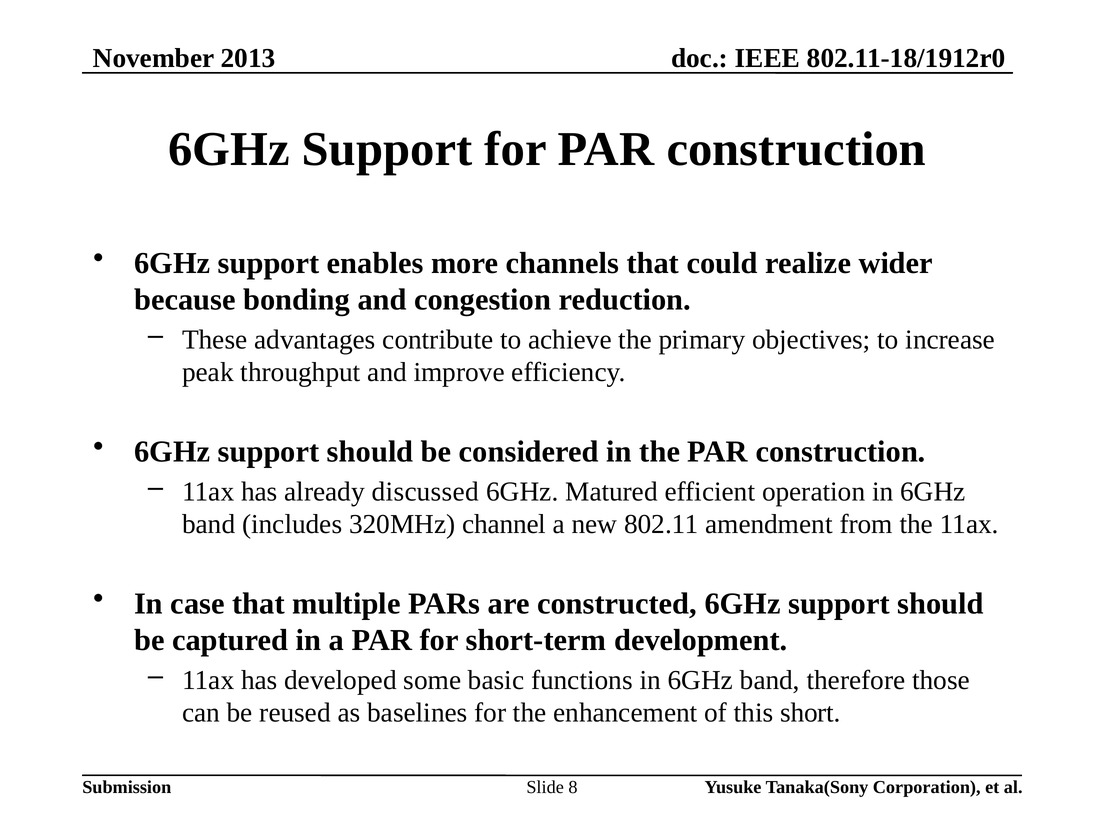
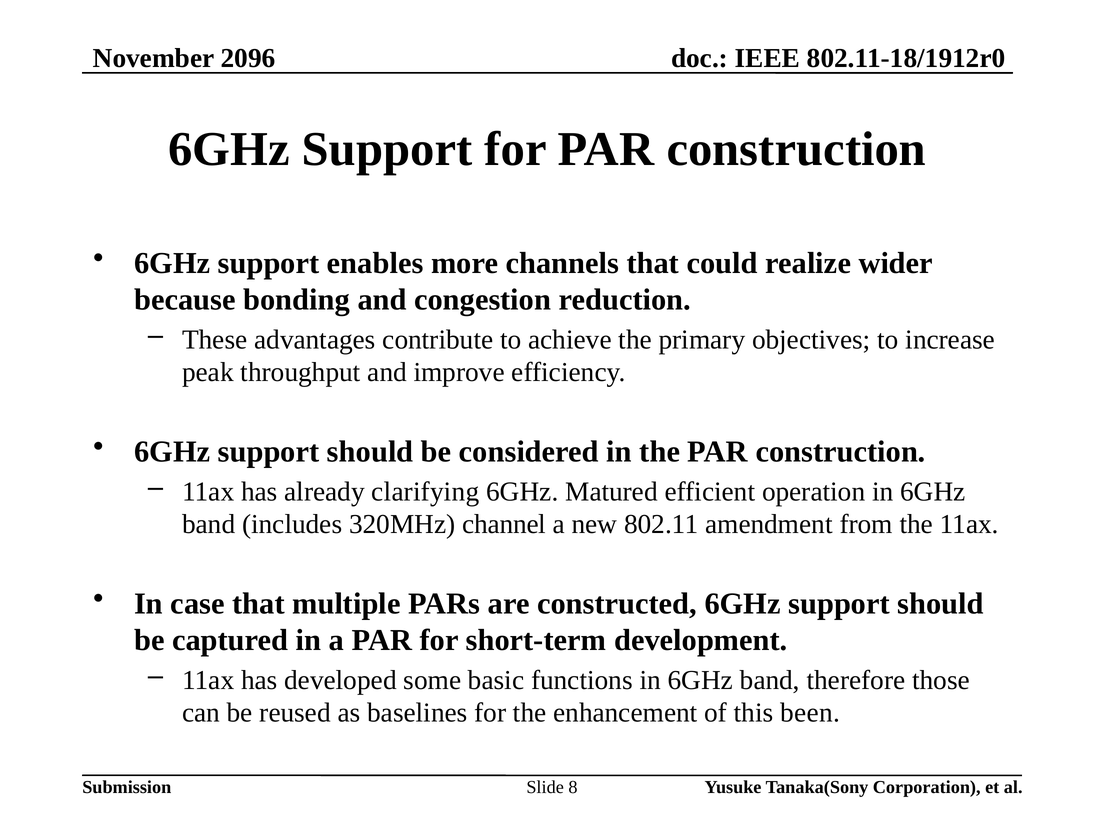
2013: 2013 -> 2096
discussed: discussed -> clarifying
short: short -> been
